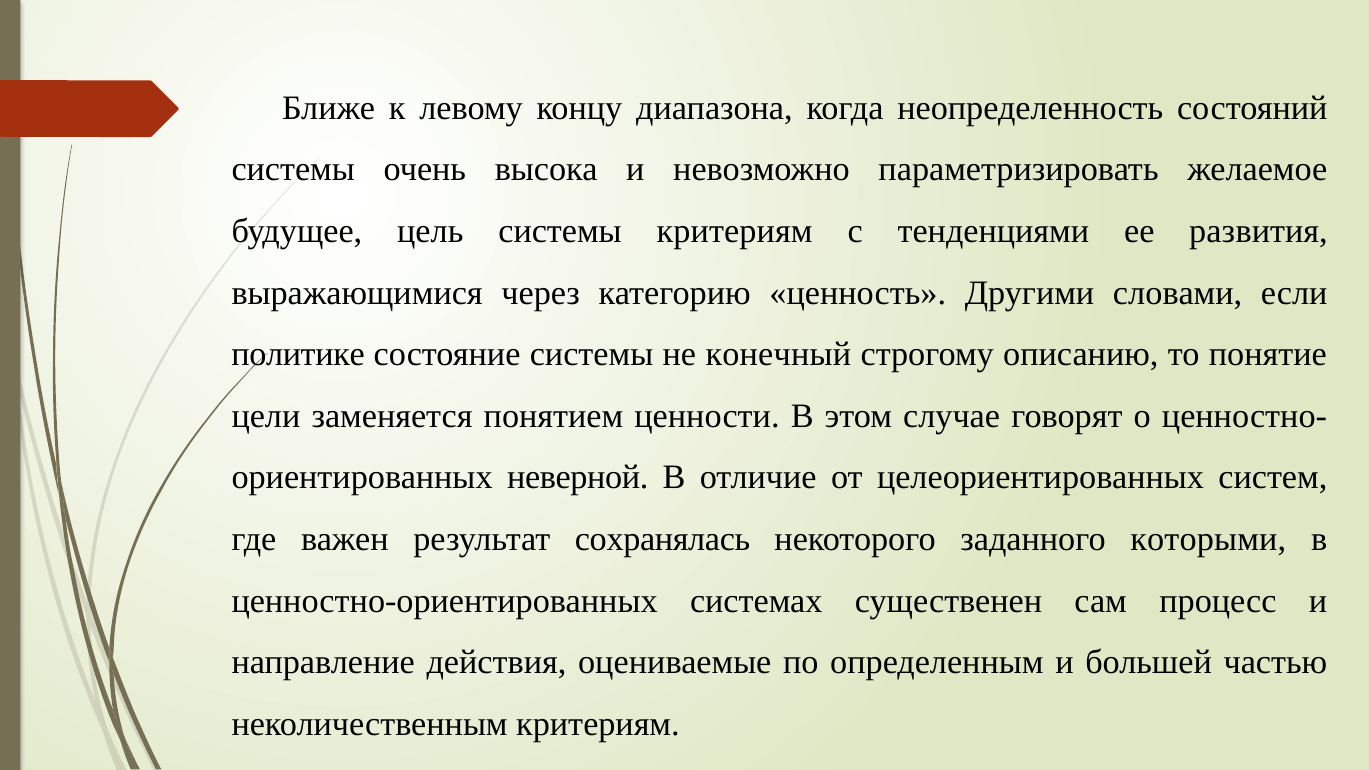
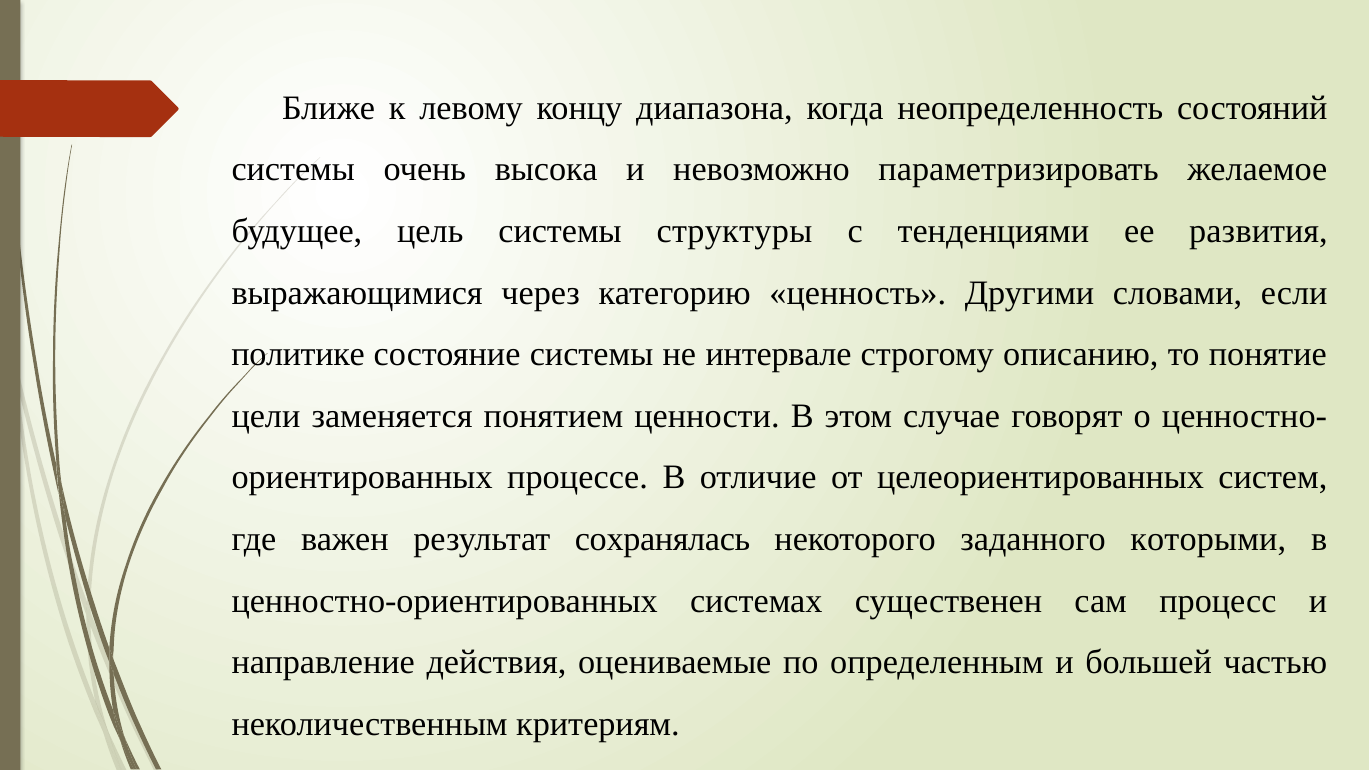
системы критериям: критериям -> структуры
конечный: конечный -> интервале
неверной: неверной -> процессе
